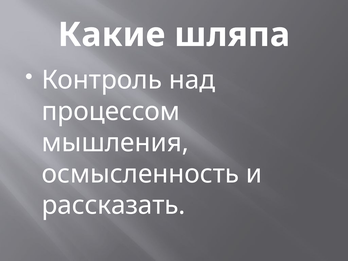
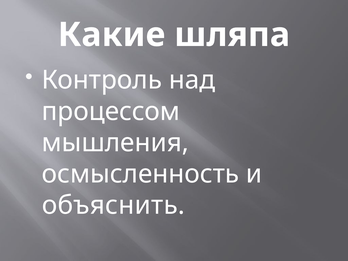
рассказать: рассказать -> объяснить
